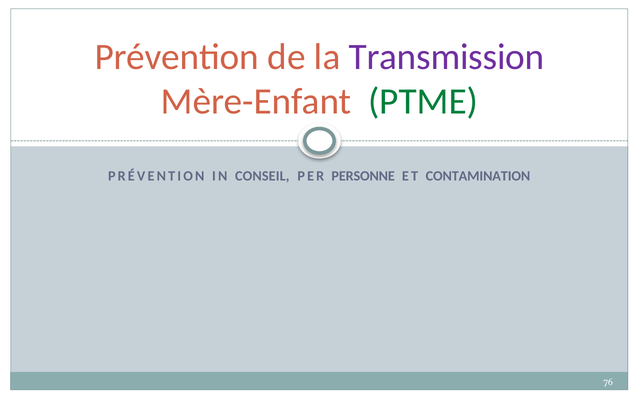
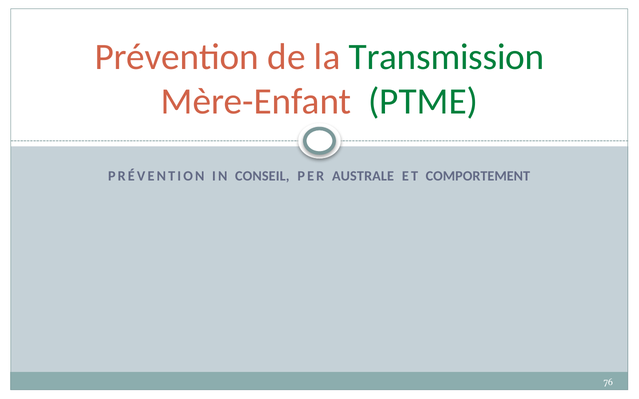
Transmission colour: purple -> green
PERSONNE: PERSONNE -> AUSTRALE
CONTAMINATION: CONTAMINATION -> COMPORTEMENT
